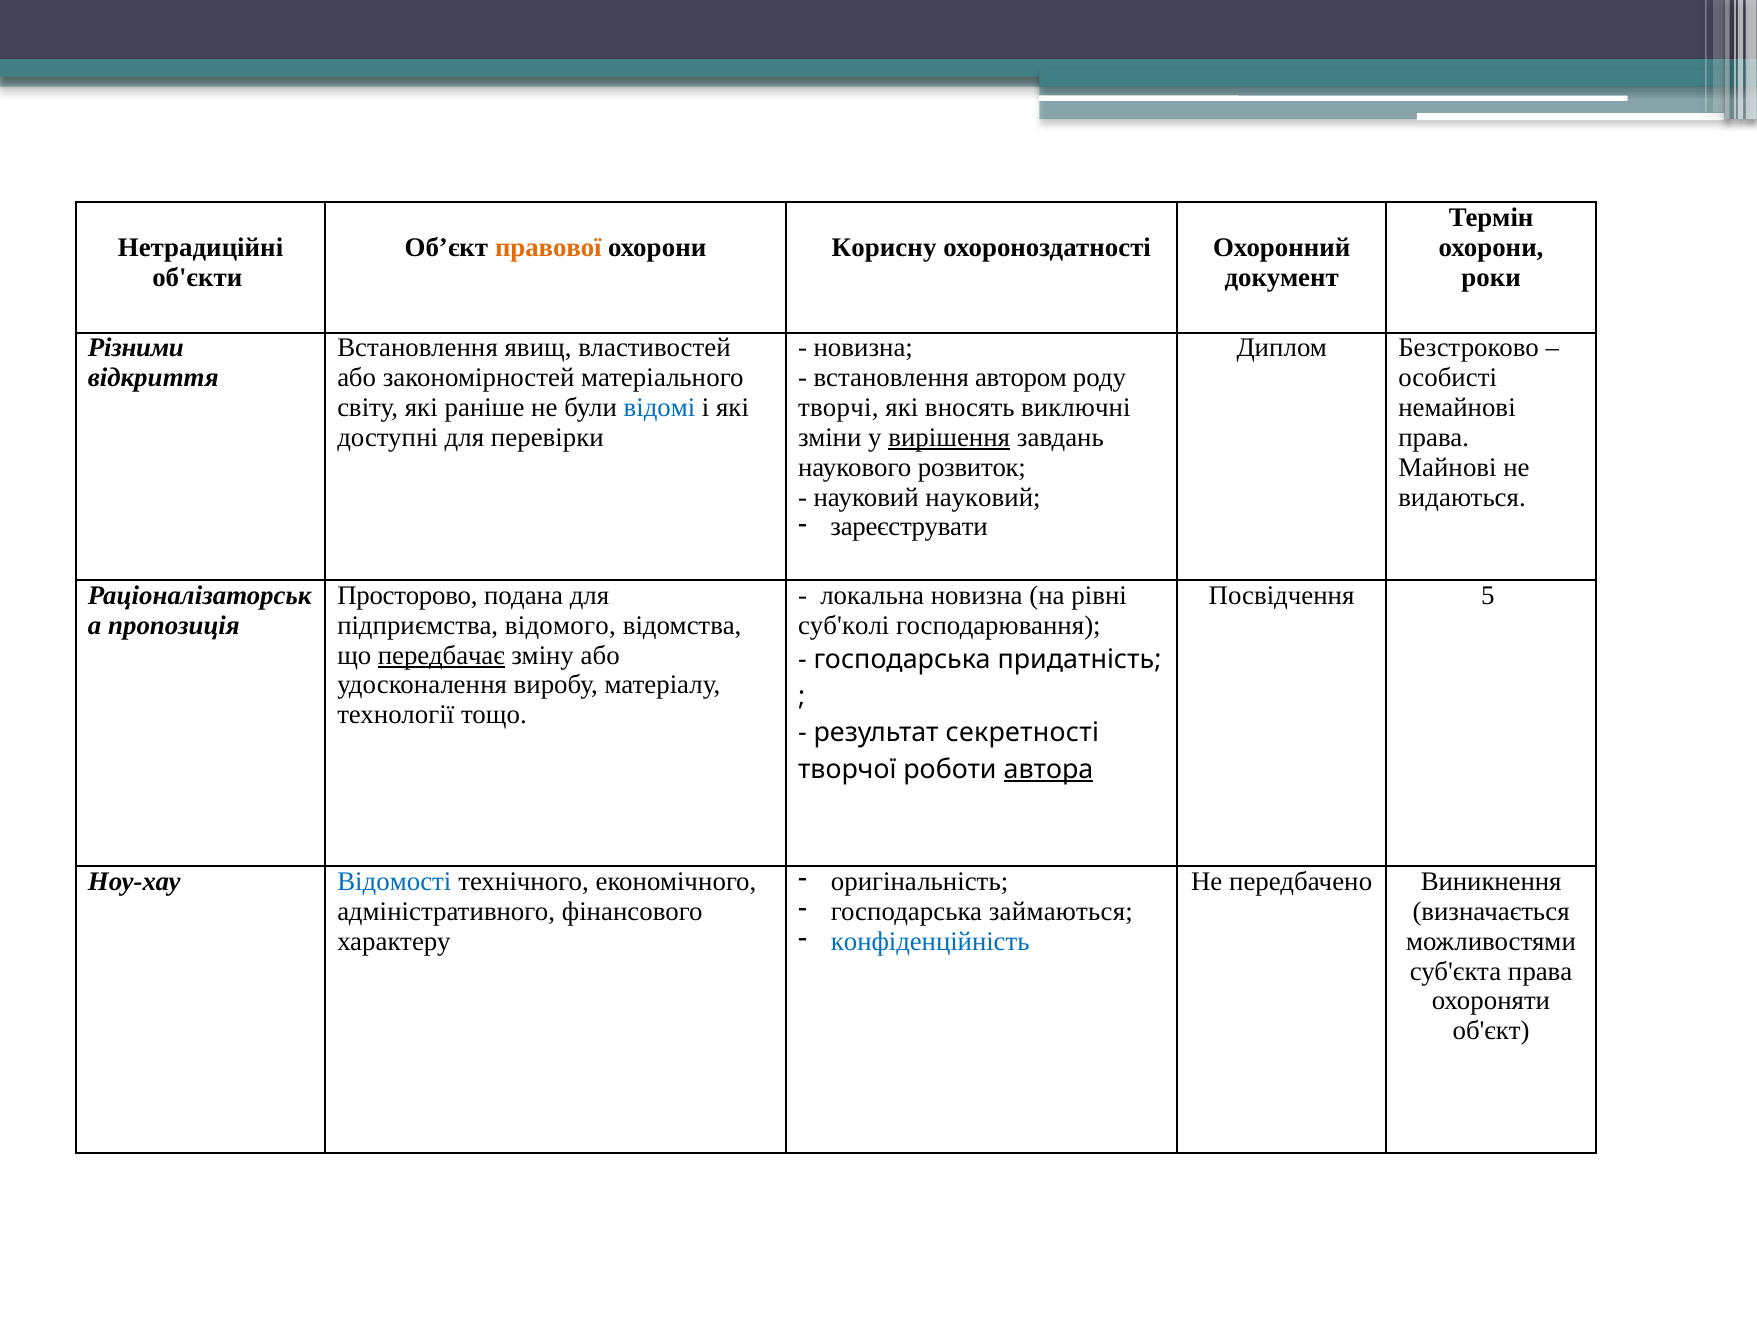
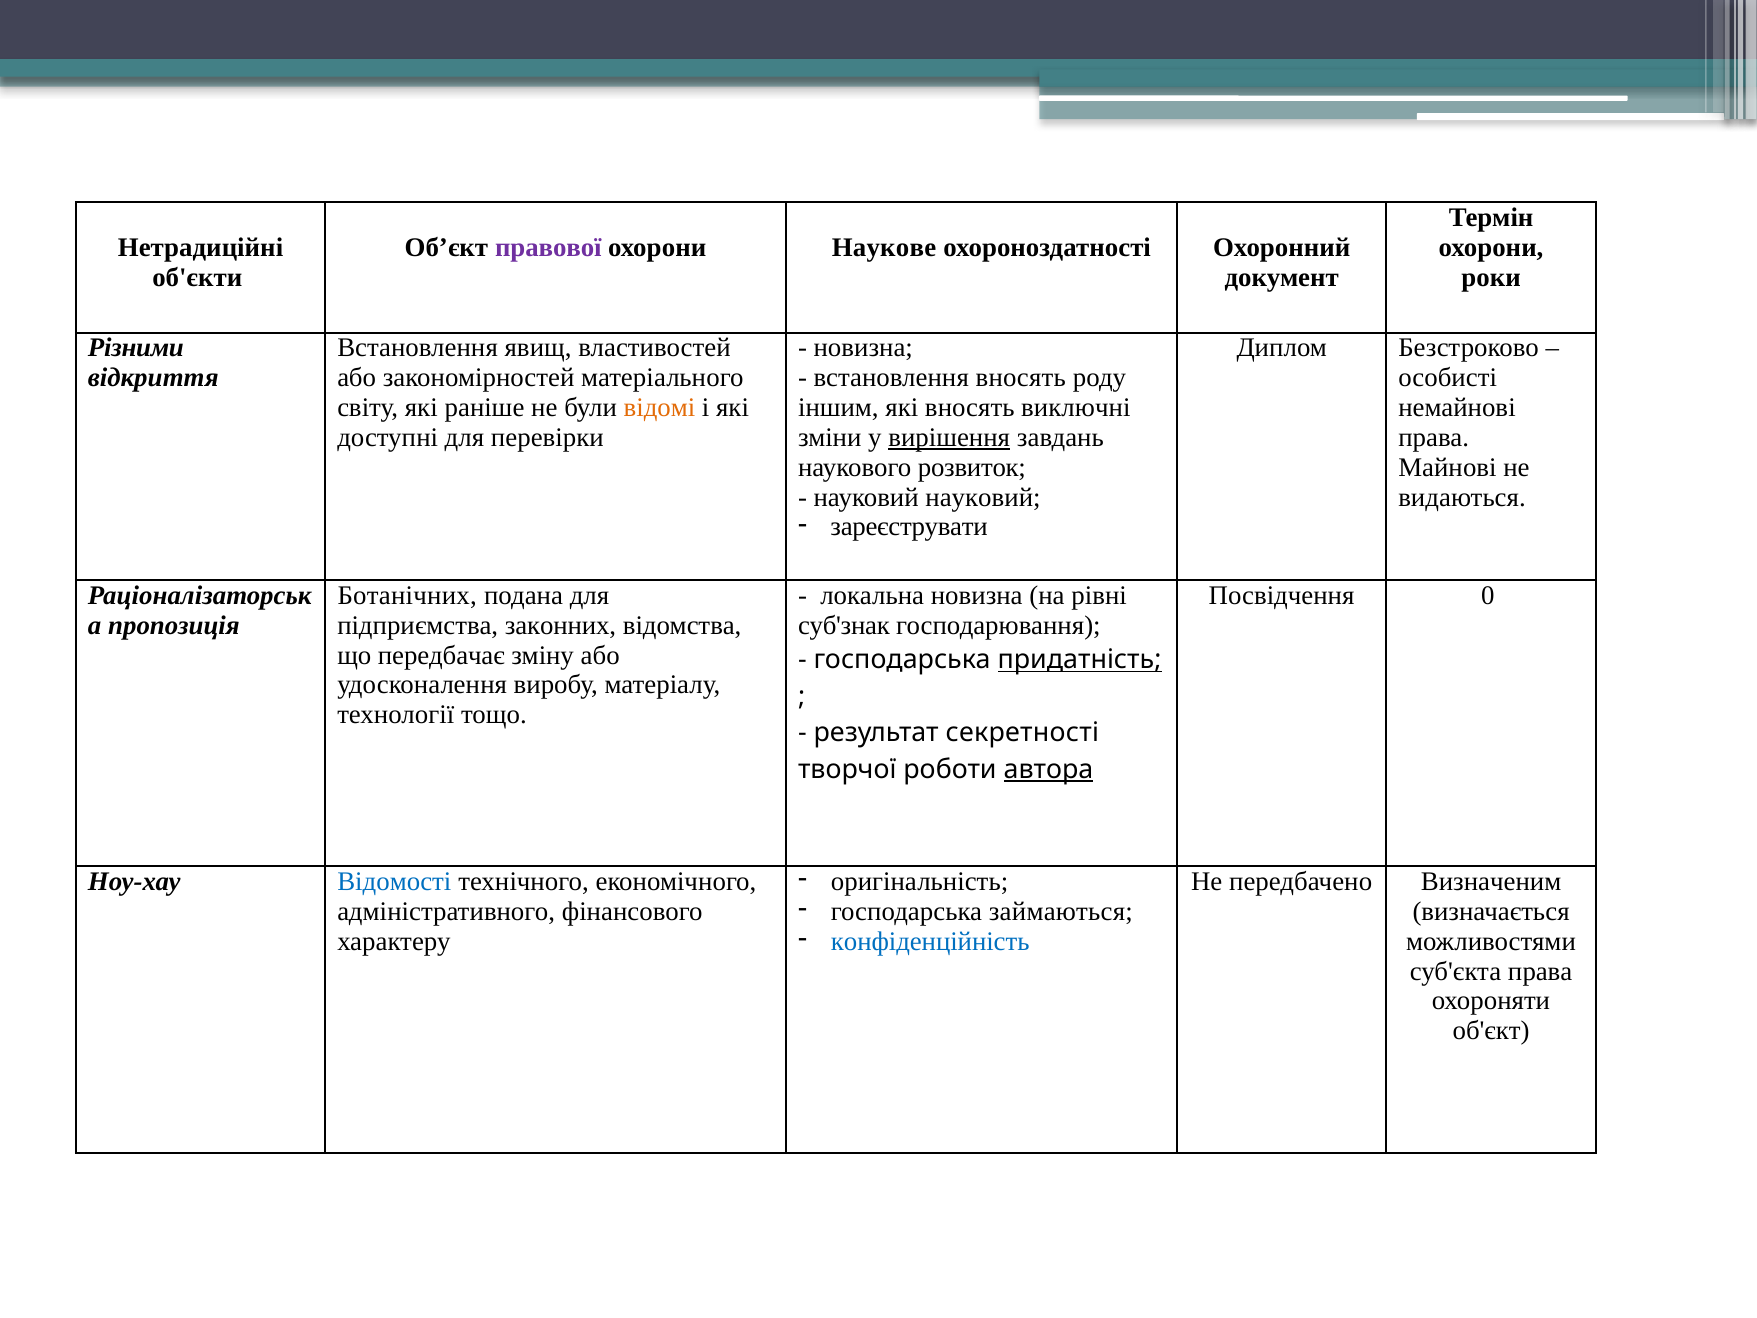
правової colour: orange -> purple
Корисну: Корисну -> Наукове
встановлення автором: автором -> вносять
відомі colour: blue -> orange
творчі: творчі -> іншим
Просторово: Просторово -> Ботанічних
5: 5 -> 0
відомого: відомого -> законних
суб'колі: суб'колі -> суб'знак
передбачає underline: present -> none
придатність underline: none -> present
Виникнення: Виникнення -> Визначеним
